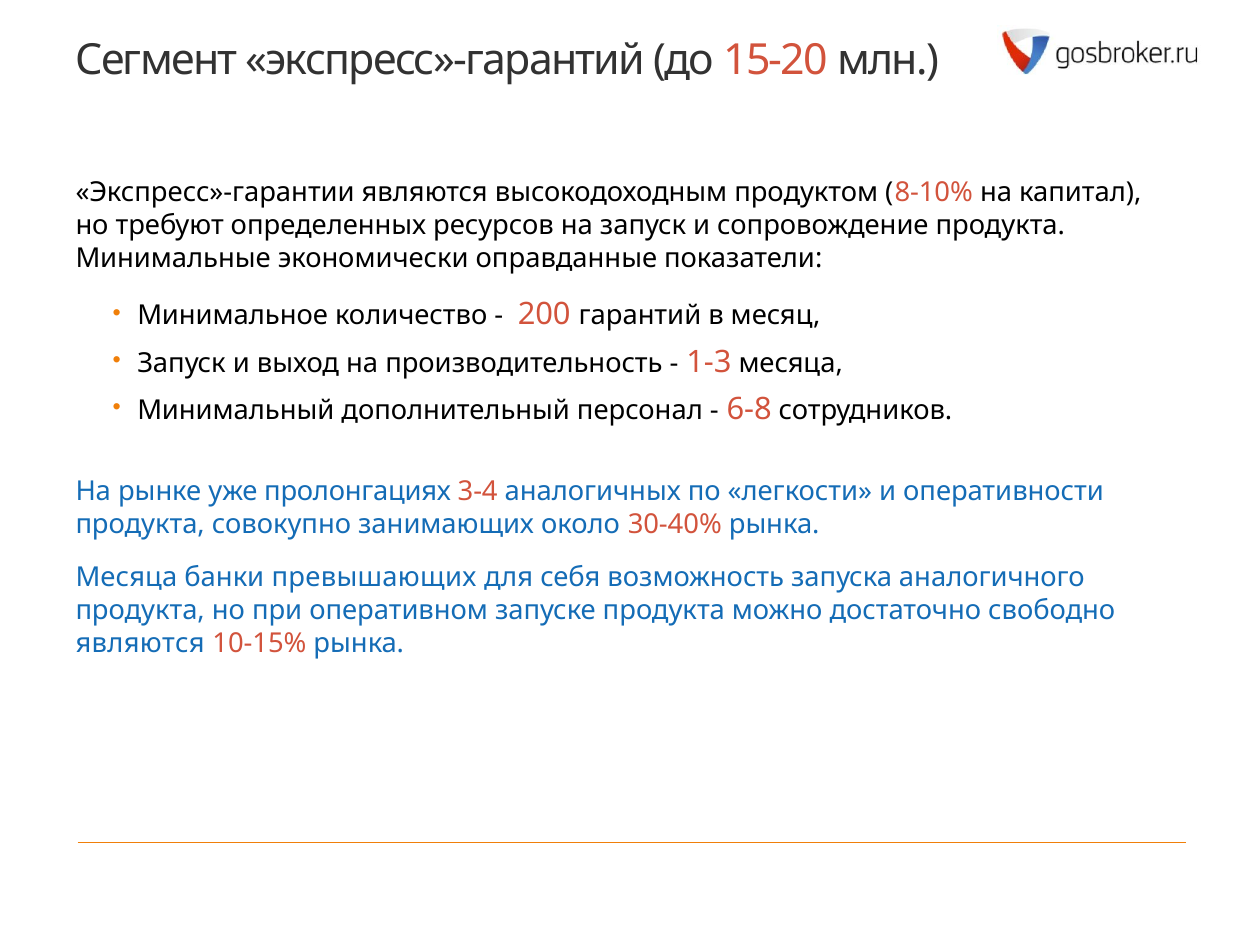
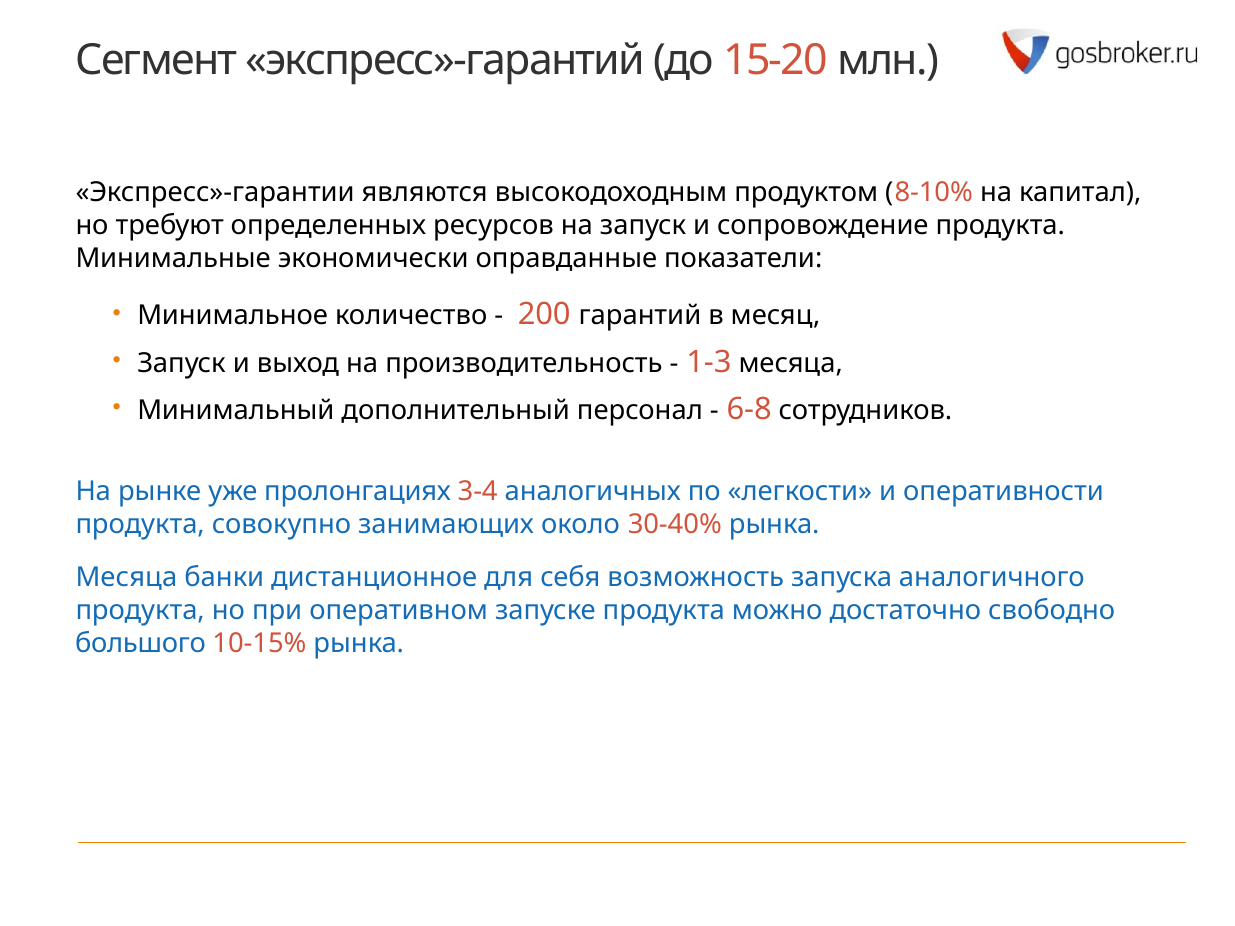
превышающих: превышающих -> дистанционное
являются at (140, 644): являются -> большого
